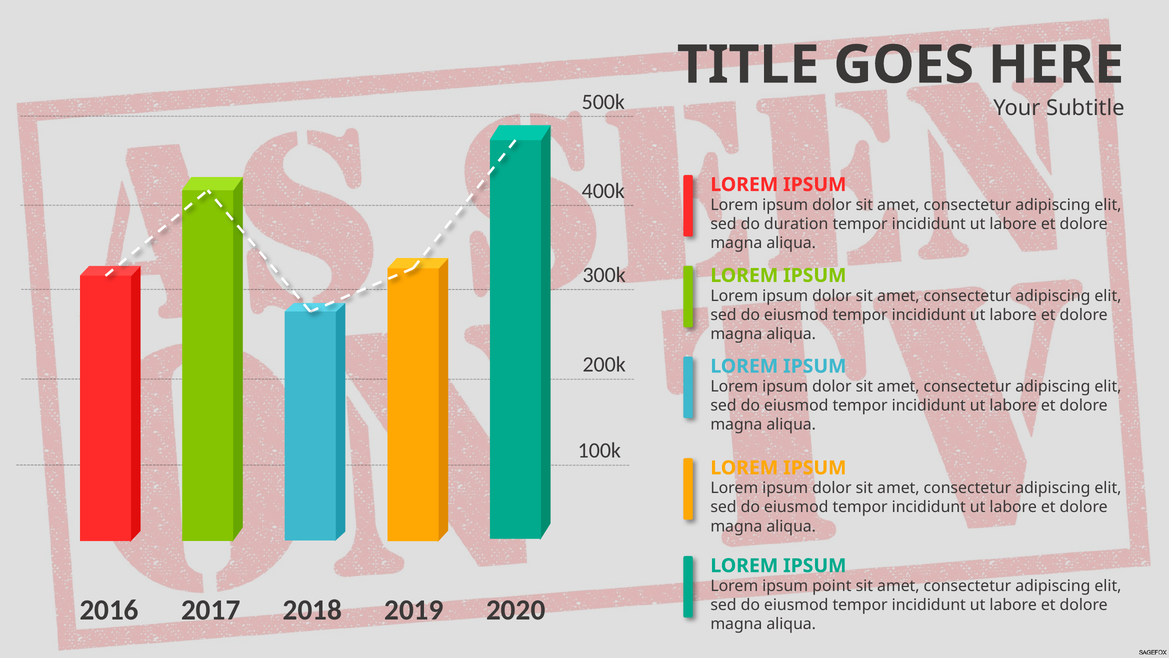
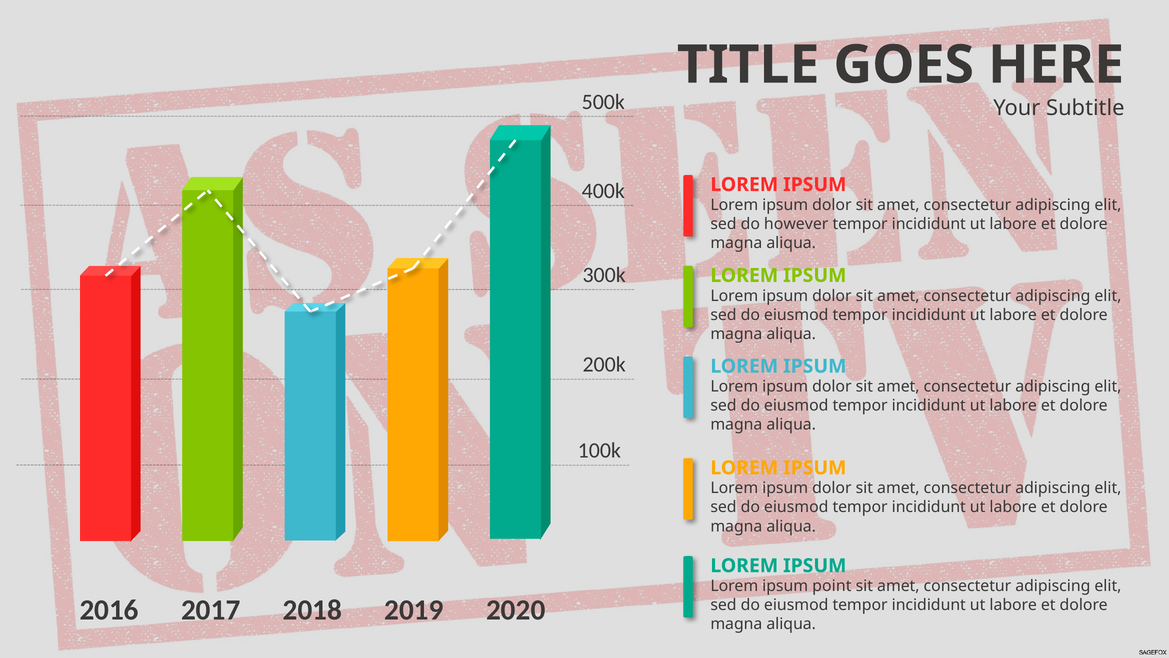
duration: duration -> however
